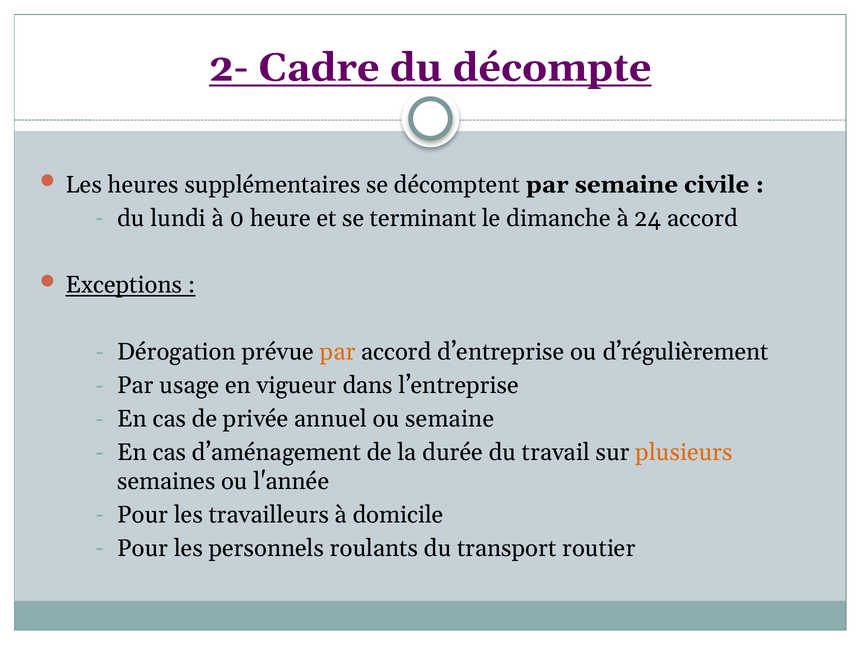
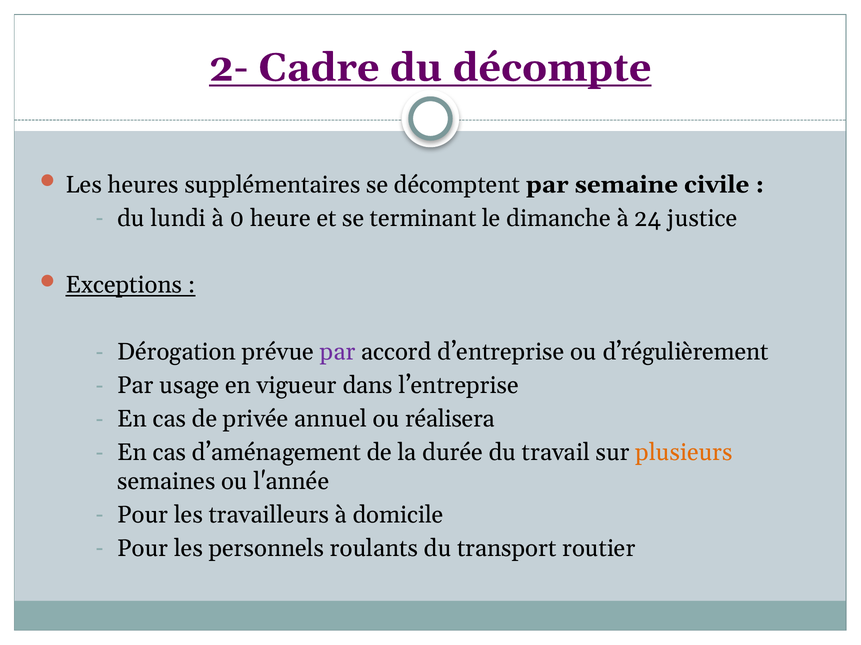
24 accord: accord -> justice
par at (338, 352) colour: orange -> purple
ou semaine: semaine -> réalisera
